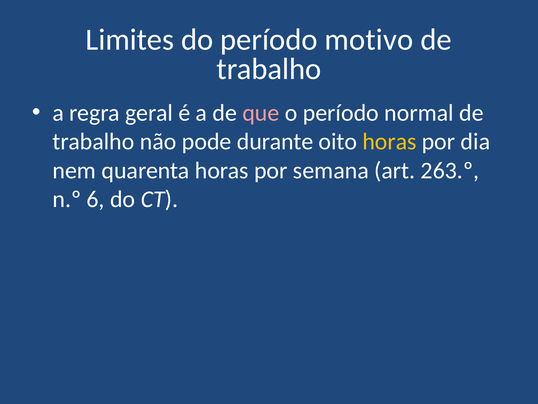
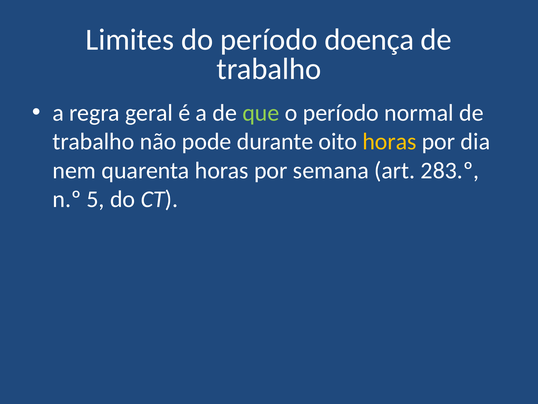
motivo: motivo -> doença
que colour: pink -> light green
263.º: 263.º -> 283.º
6: 6 -> 5
